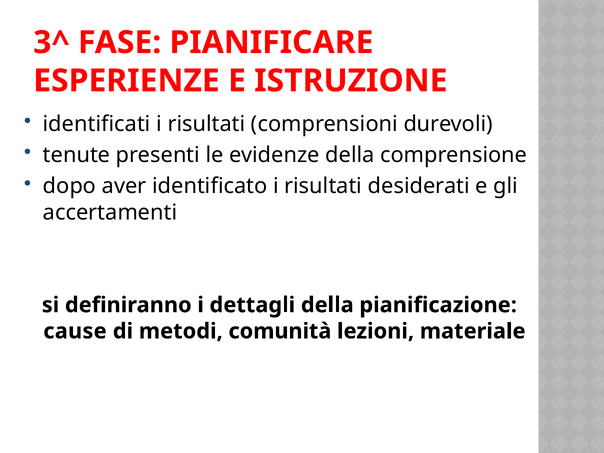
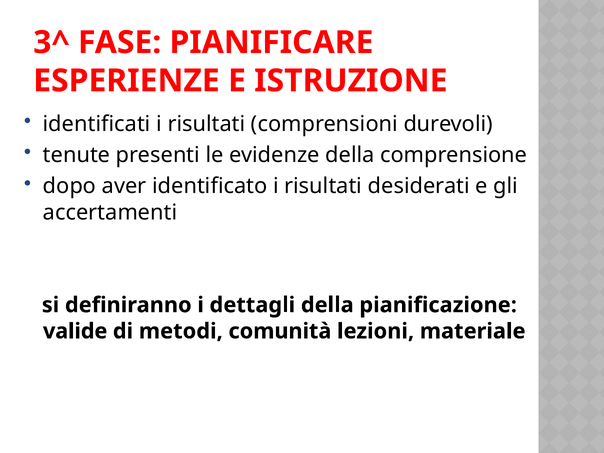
cause: cause -> valide
